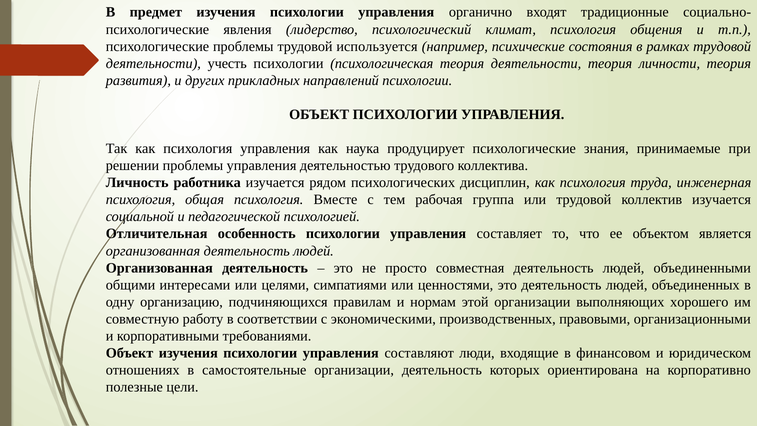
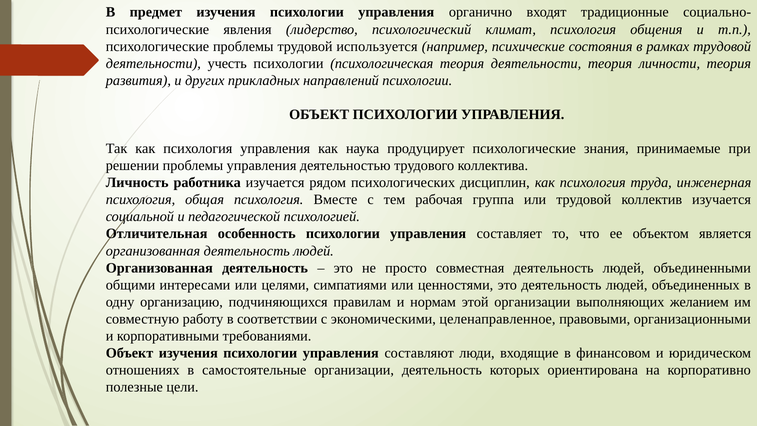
хорошего: хорошего -> желанием
производственных: производственных -> целенаправленное
